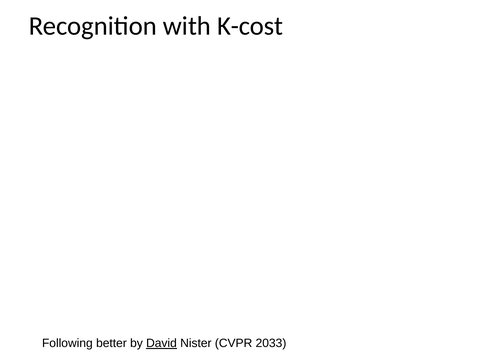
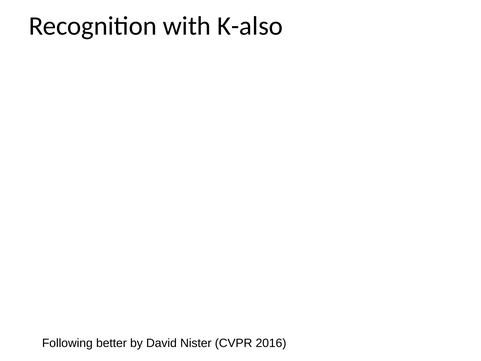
K-cost: K-cost -> K-also
David underline: present -> none
2033: 2033 -> 2016
